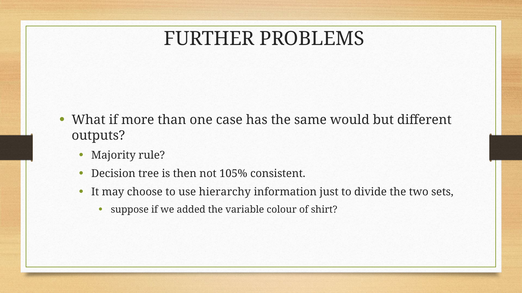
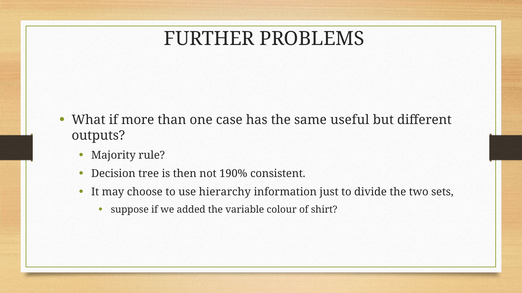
would: would -> useful
105%: 105% -> 190%
